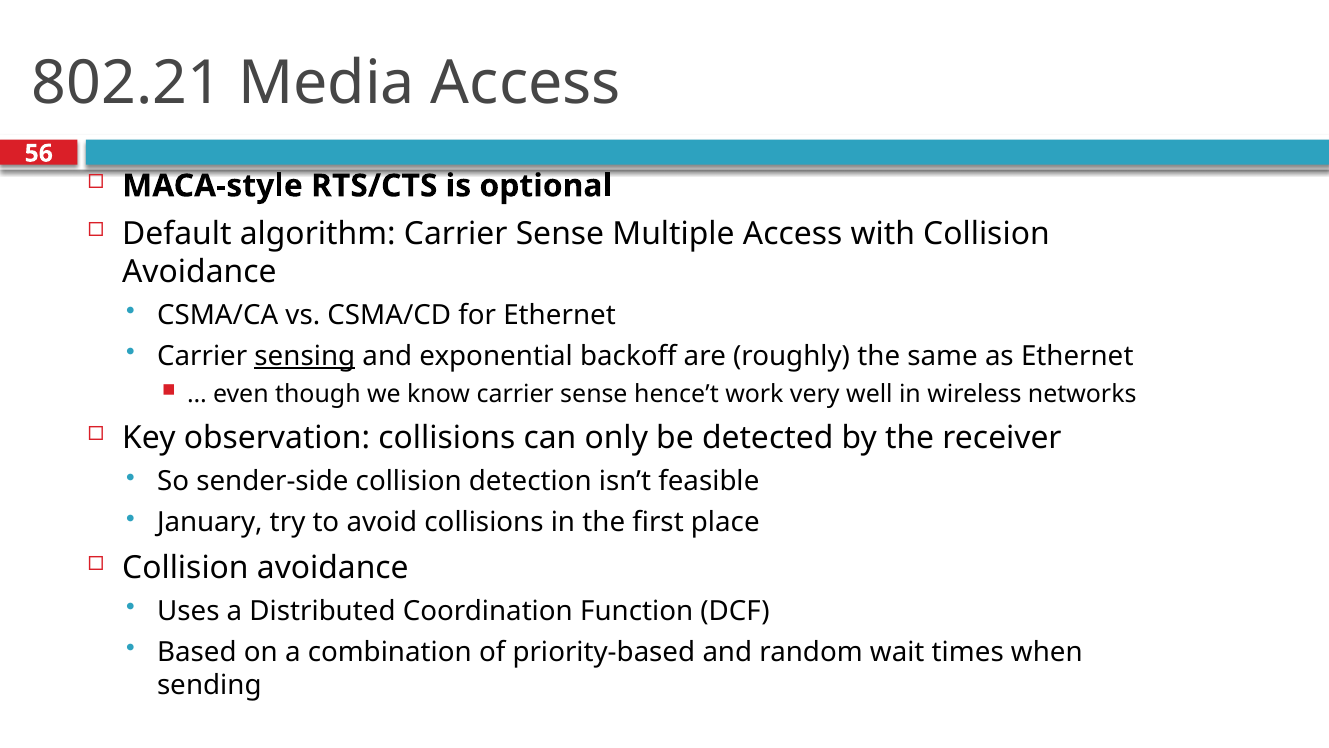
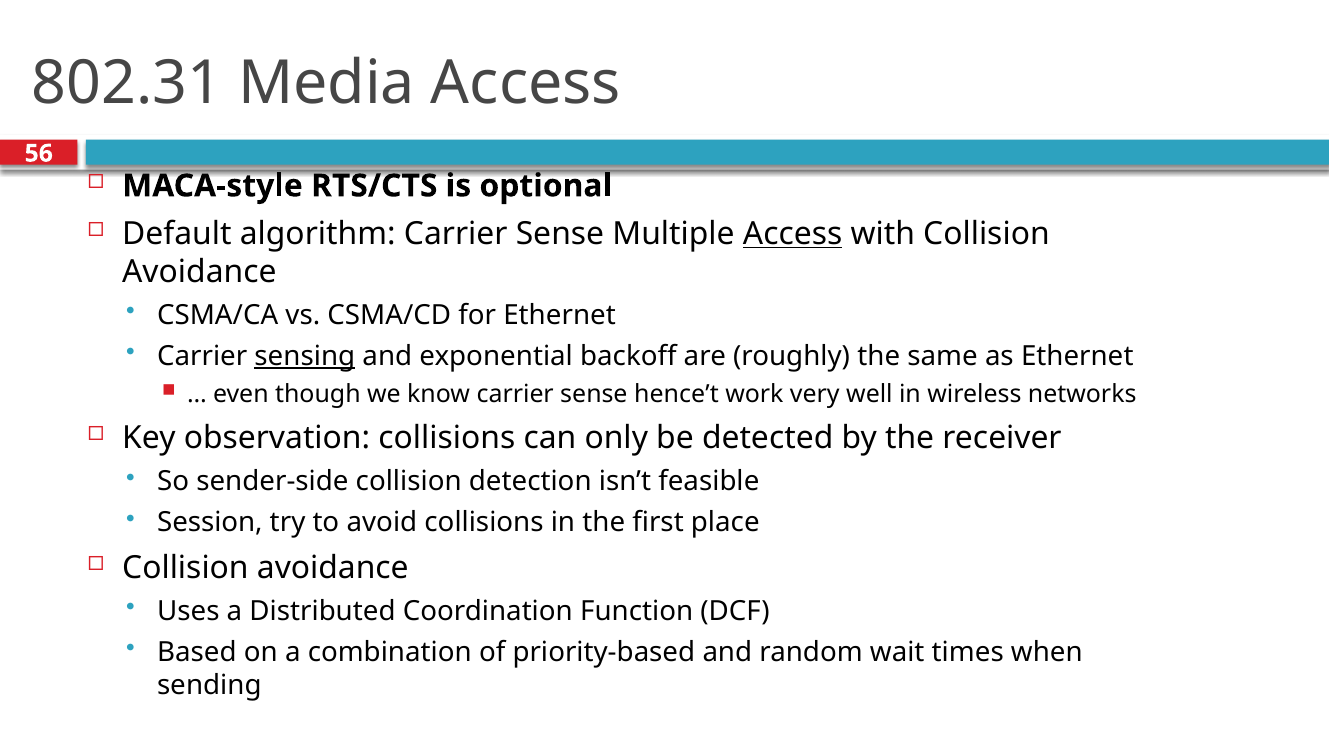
802.21: 802.21 -> 802.31
Access at (793, 234) underline: none -> present
January: January -> Session
